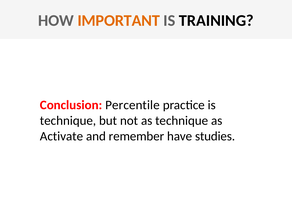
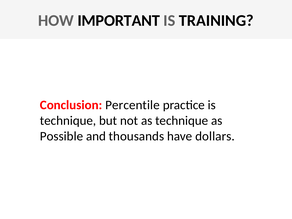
IMPORTANT colour: orange -> black
Activate: Activate -> Possible
remember: remember -> thousands
studies: studies -> dollars
